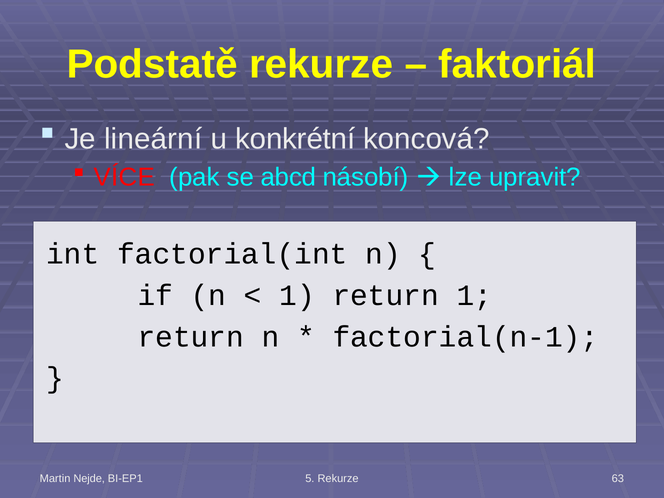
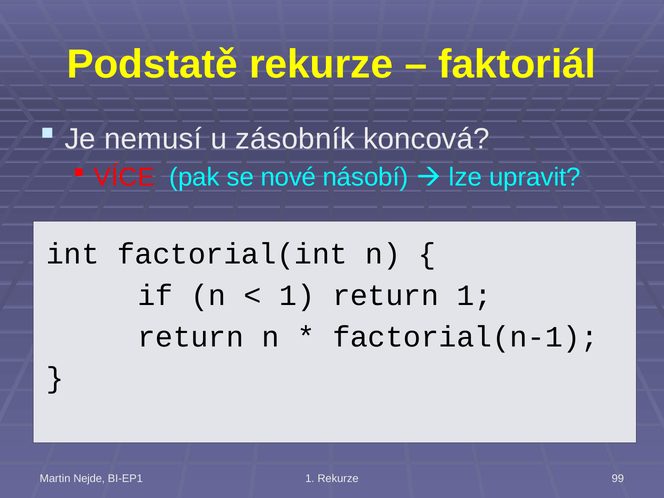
lineární: lineární -> nemusí
konkrétní: konkrétní -> zásobník
abcd: abcd -> nové
BI-EP1 5: 5 -> 1
63: 63 -> 99
